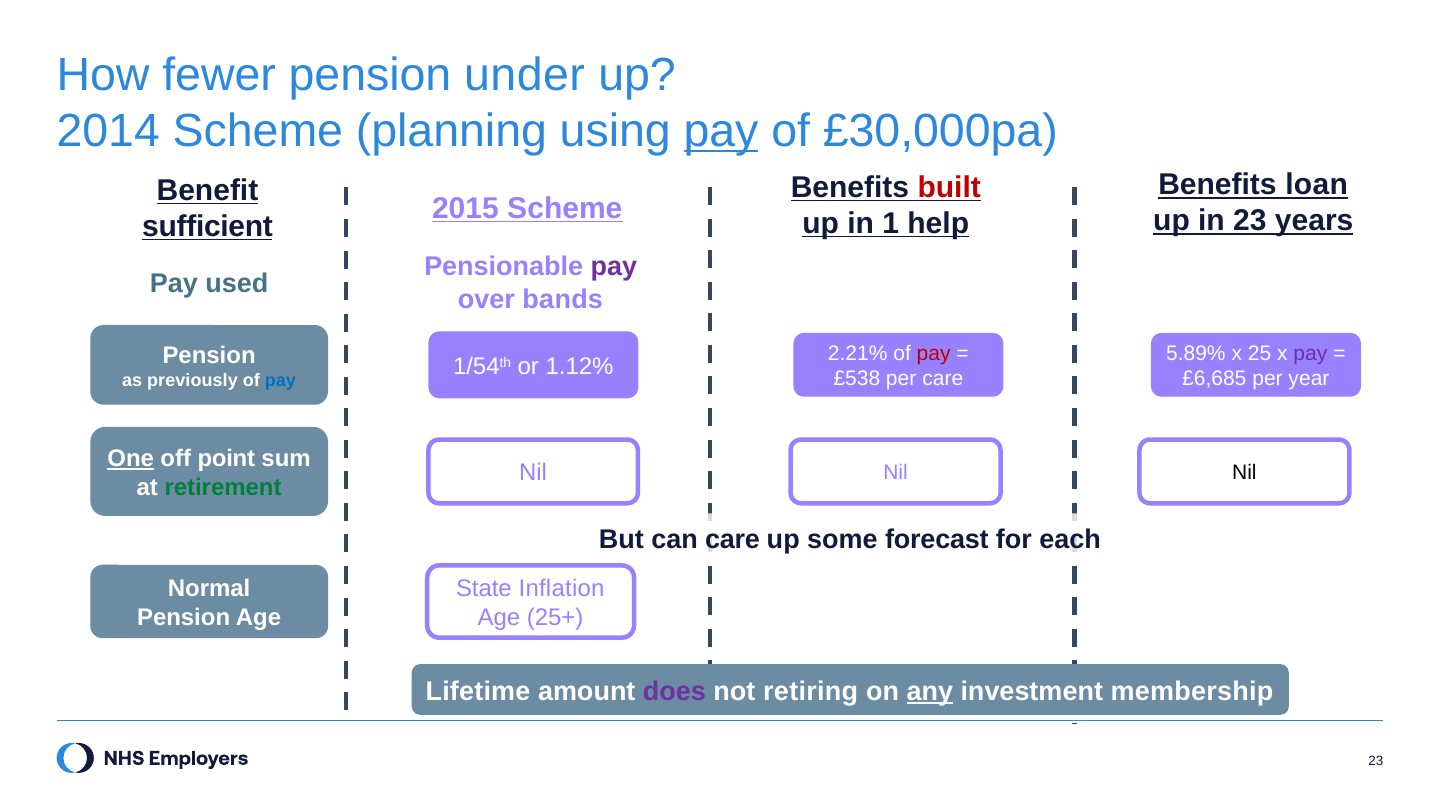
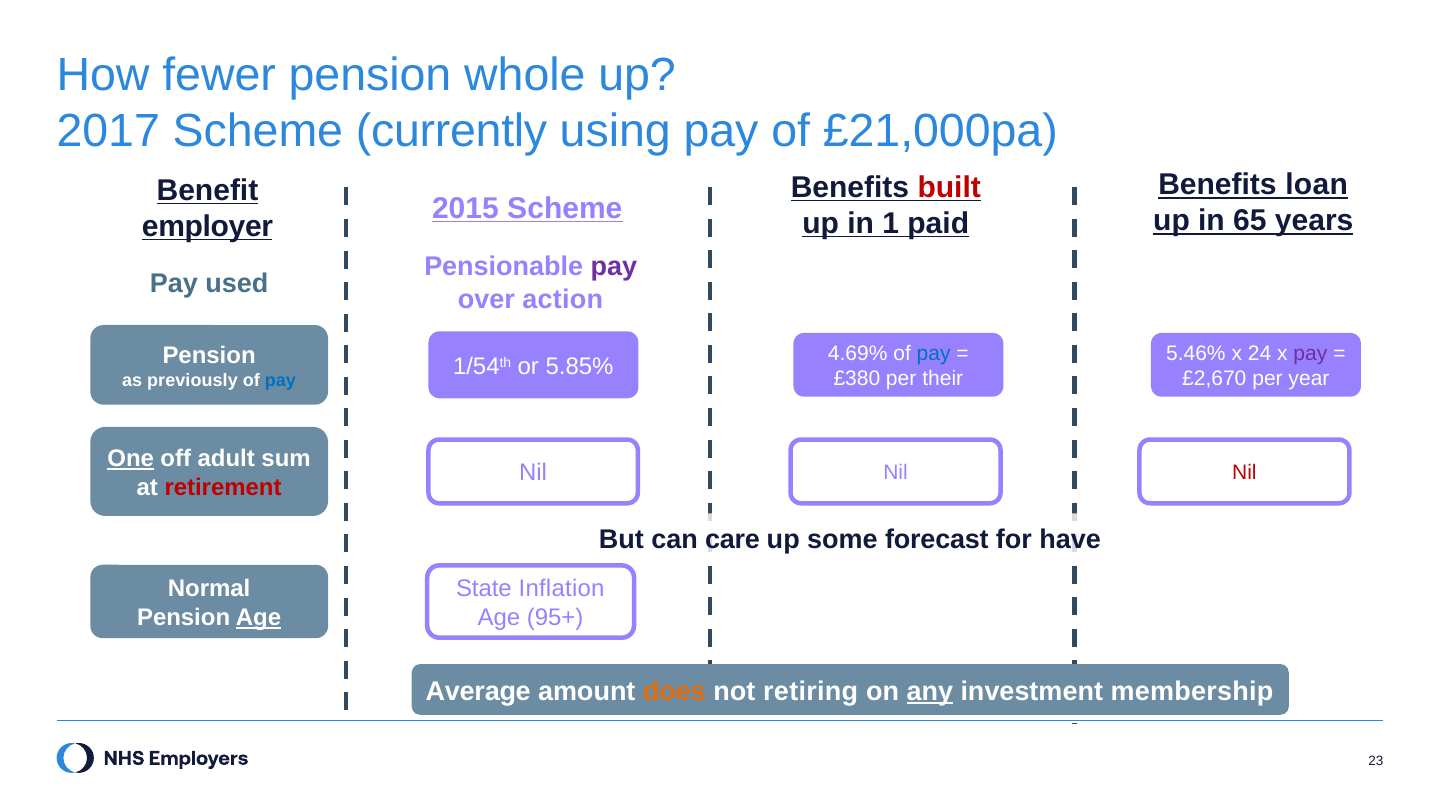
under: under -> whole
2014: 2014 -> 2017
planning: planning -> currently
pay at (721, 131) underline: present -> none
£30,000pa: £30,000pa -> £21,000pa
in 23: 23 -> 65
help: help -> paid
sufficient: sufficient -> employer
bands: bands -> action
2.21%: 2.21% -> 4.69%
pay at (934, 354) colour: red -> blue
5.89%: 5.89% -> 5.46%
25: 25 -> 24
1.12%: 1.12% -> 5.85%
£538: £538 -> £380
per care: care -> their
£6,685: £6,685 -> £2,670
point: point -> adult
Nil at (1244, 473) colour: black -> red
retirement colour: green -> red
each: each -> have
Age at (258, 618) underline: none -> present
25+: 25+ -> 95+
Lifetime: Lifetime -> Average
does colour: purple -> orange
